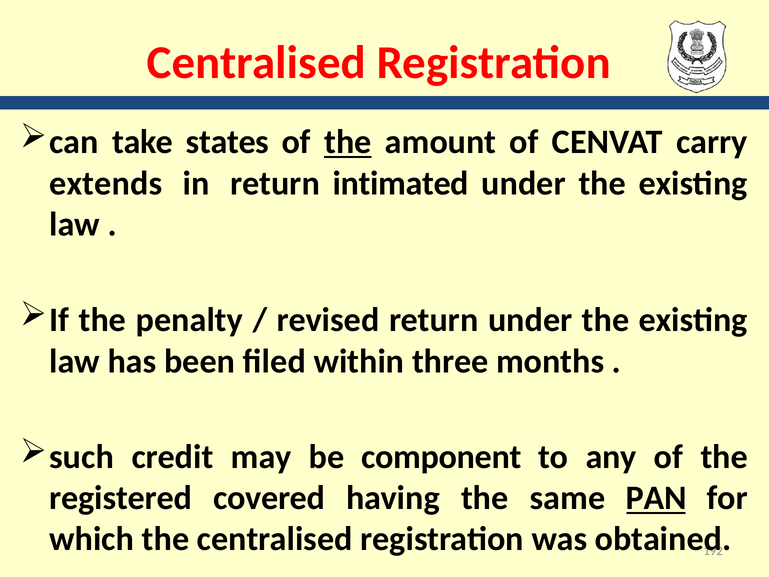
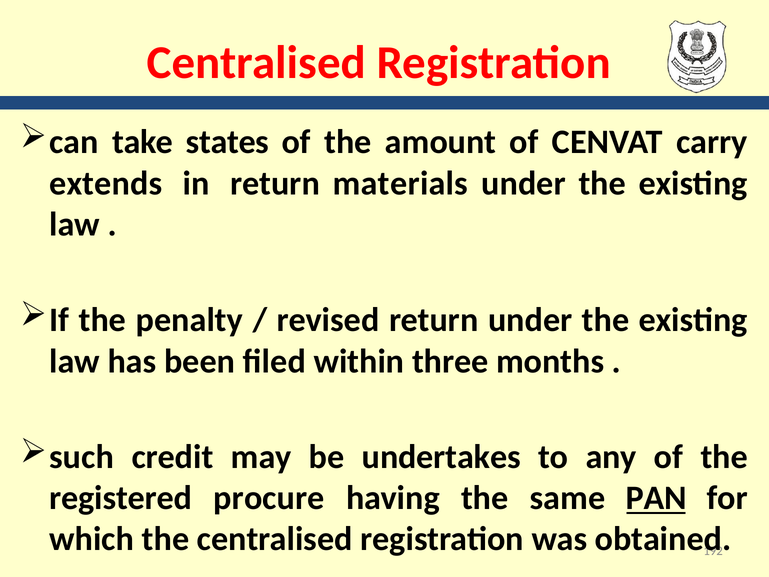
the at (348, 142) underline: present -> none
intimated: intimated -> materials
component: component -> undertakes
covered: covered -> procure
